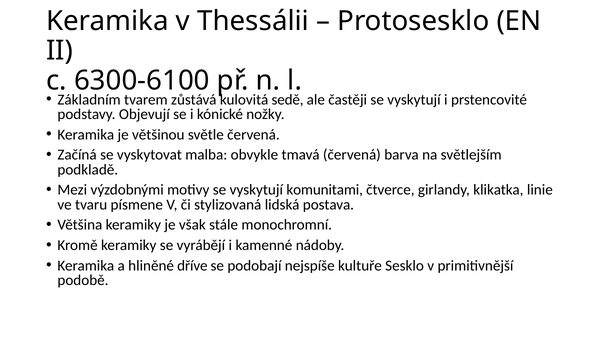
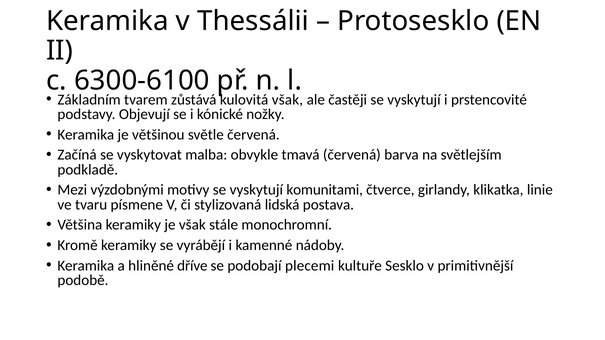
kulovitá sedě: sedě -> však
nejspíše: nejspíše -> plecemi
